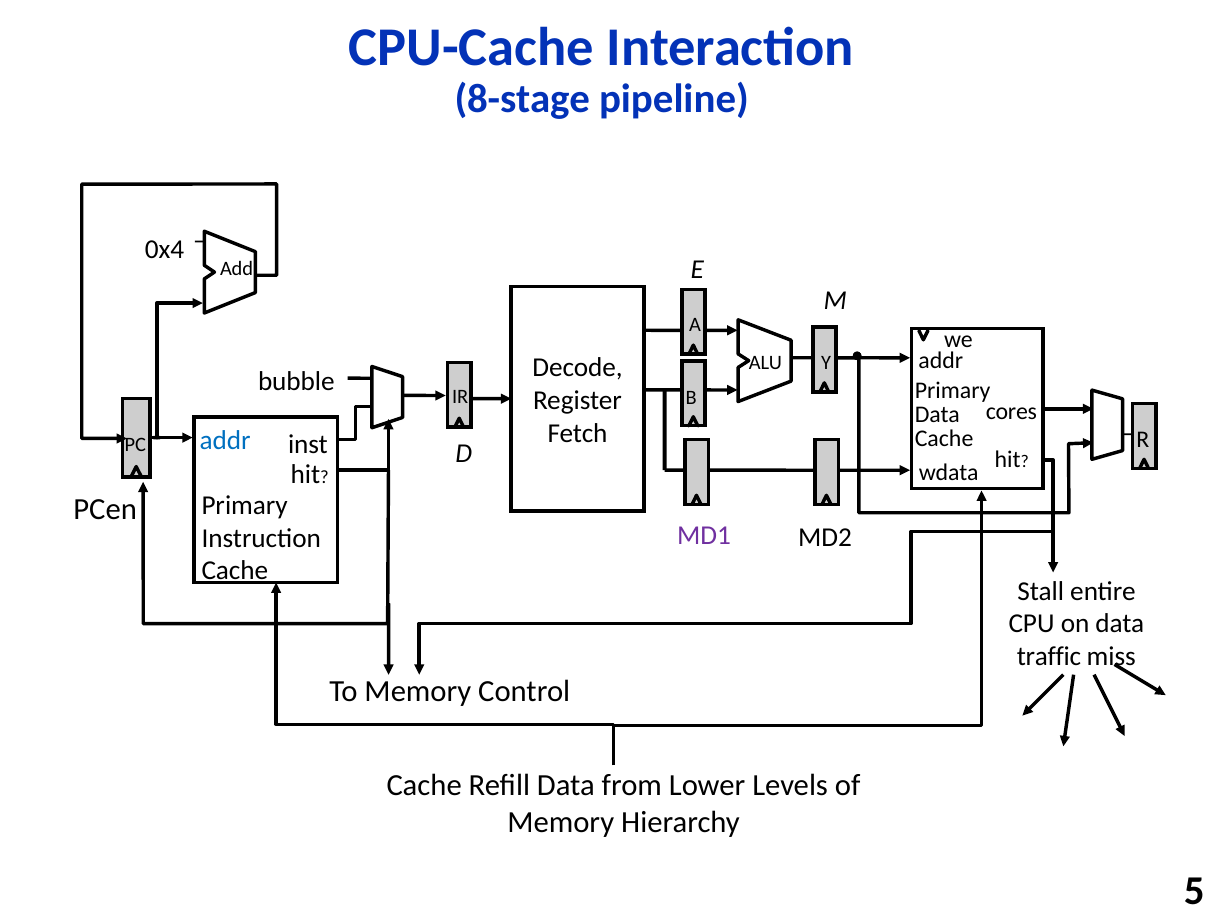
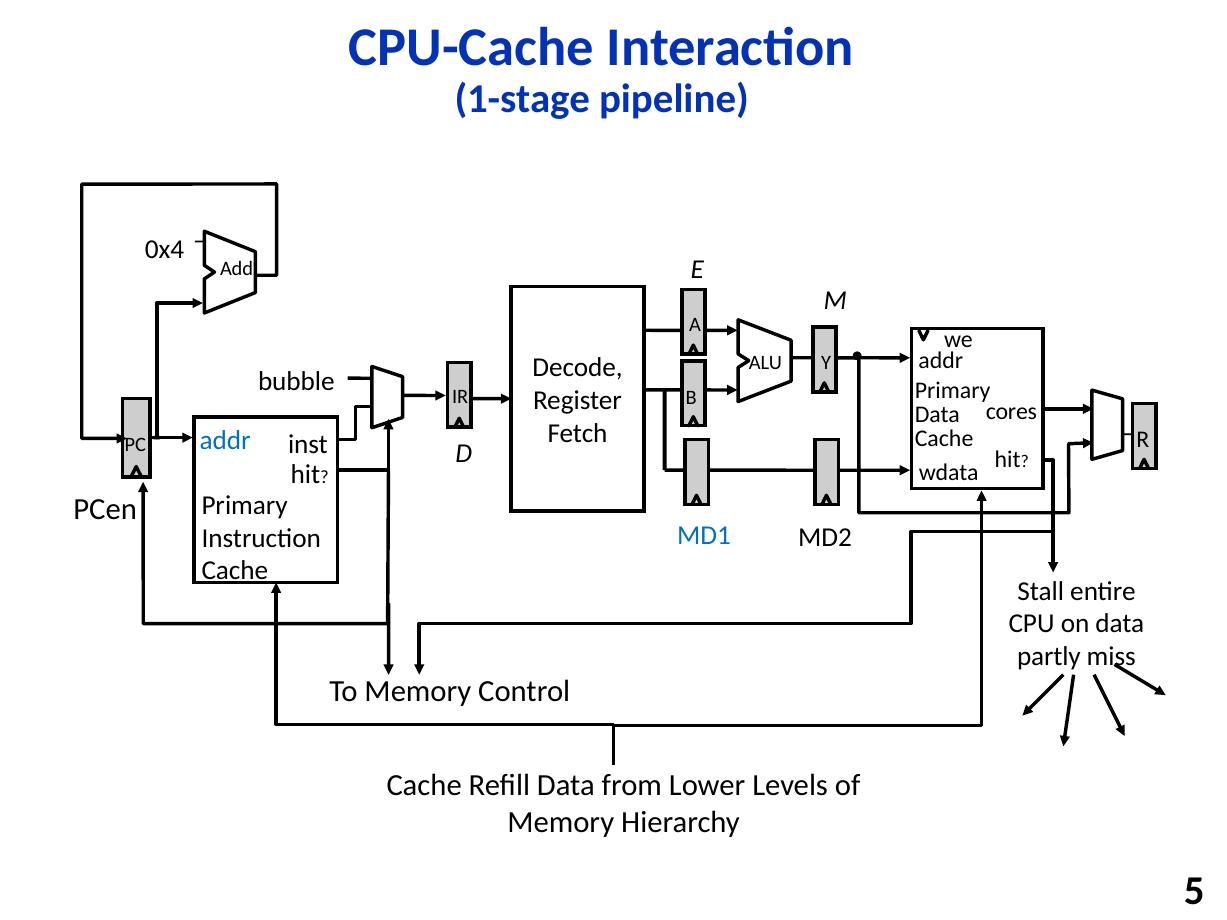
8-stage: 8-stage -> 1-stage
MD1 colour: purple -> blue
traffic: traffic -> partly
